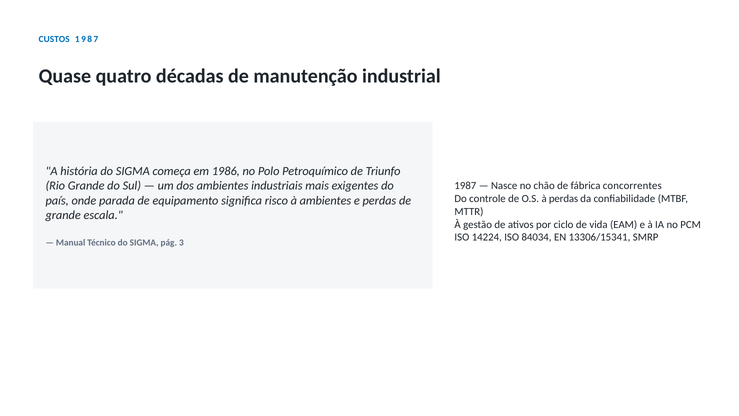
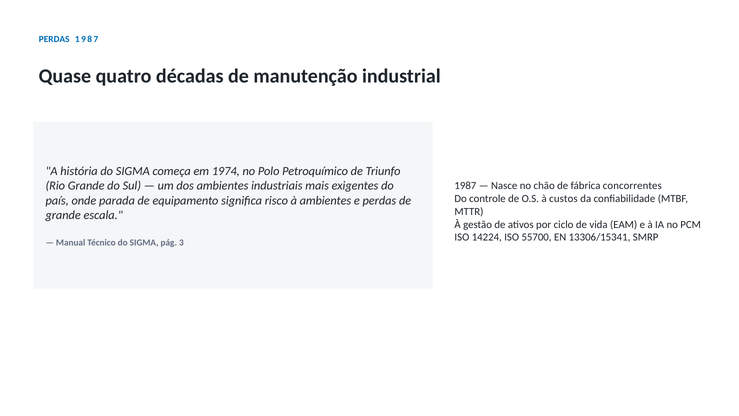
CUSTOS at (54, 39): CUSTOS -> PERDAS
1986: 1986 -> 1974
à perdas: perdas -> custos
84034: 84034 -> 55700
